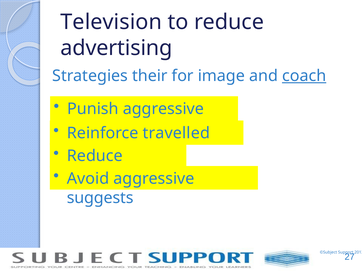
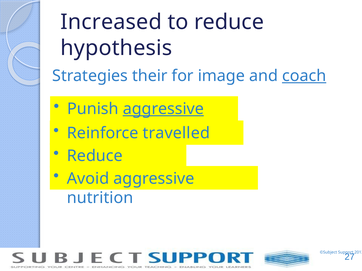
Television: Television -> Increased
advertising: advertising -> hypothesis
aggressive at (163, 109) underline: none -> present
suggests: suggests -> nutrition
